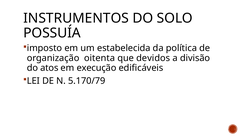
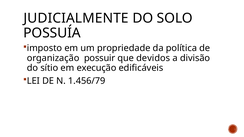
INSTRUMENTOS: INSTRUMENTOS -> JUDICIALMENTE
estabelecida: estabelecida -> propriedade
oitenta: oitenta -> possuir
atos: atos -> sítio
5.170/79: 5.170/79 -> 1.456/79
